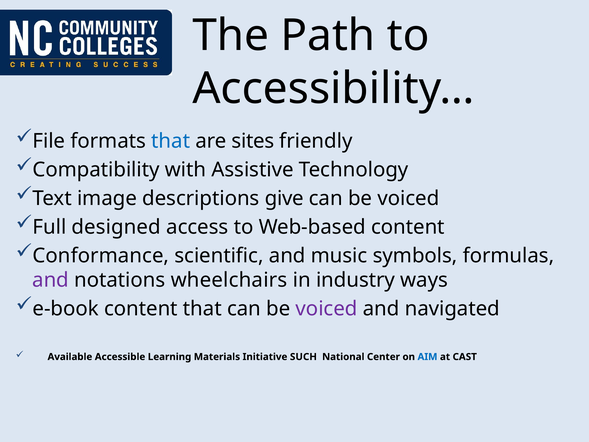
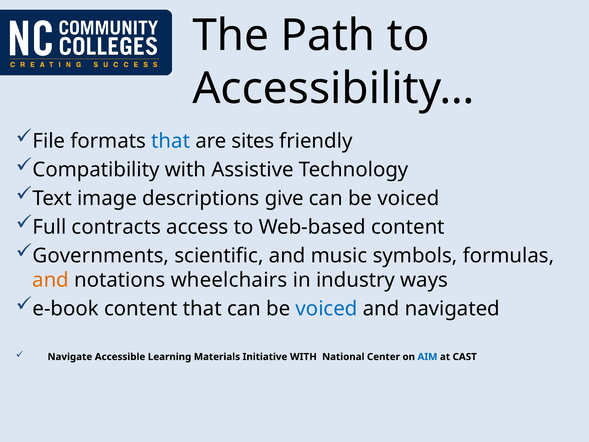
designed: designed -> contracts
Conformance: Conformance -> Governments
and at (51, 280) colour: purple -> orange
voiced at (327, 309) colour: purple -> blue
Available: Available -> Navigate
Initiative SUCH: SUCH -> WITH
